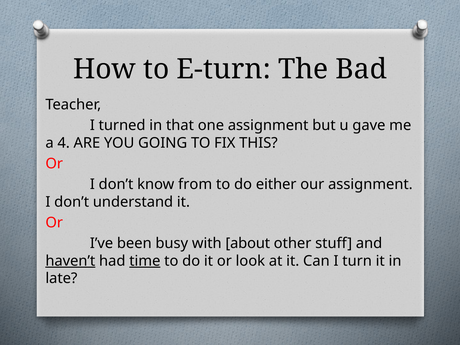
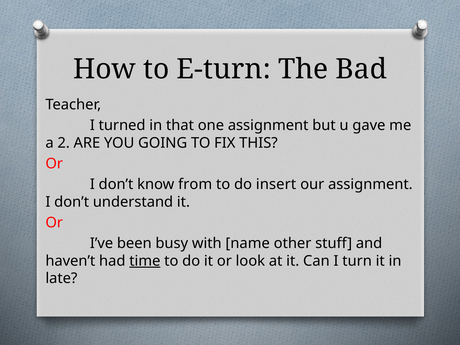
4: 4 -> 2
either: either -> insert
about: about -> name
haven’t underline: present -> none
